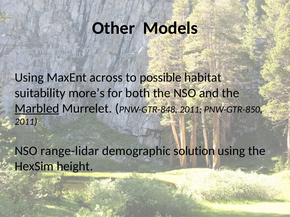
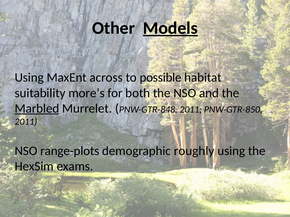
Models underline: none -> present
range-lidar: range-lidar -> range-plots
solution: solution -> roughly
height: height -> exams
